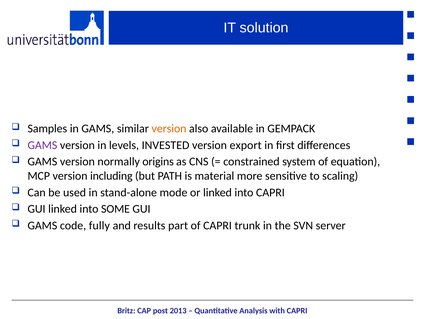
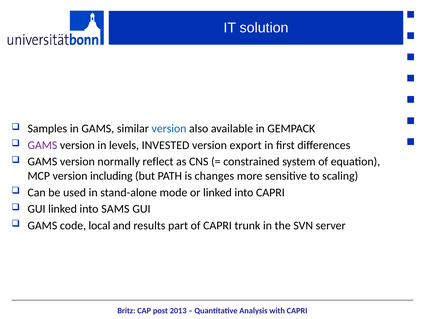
version at (169, 129) colour: orange -> blue
origins: origins -> reflect
material: material -> changes
SOME: SOME -> SAMS
fully: fully -> local
